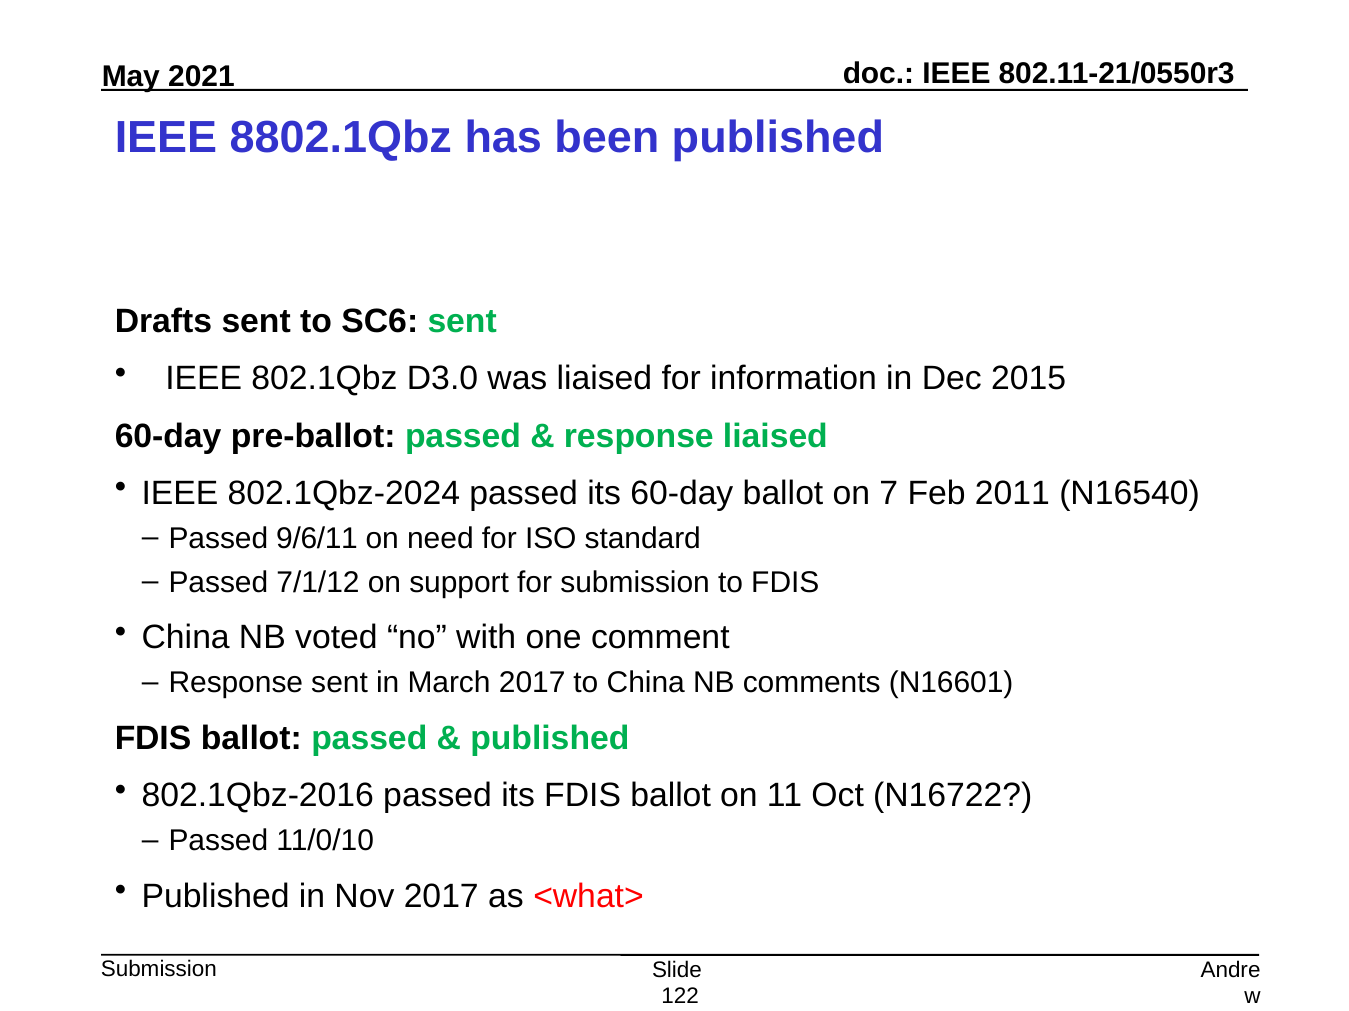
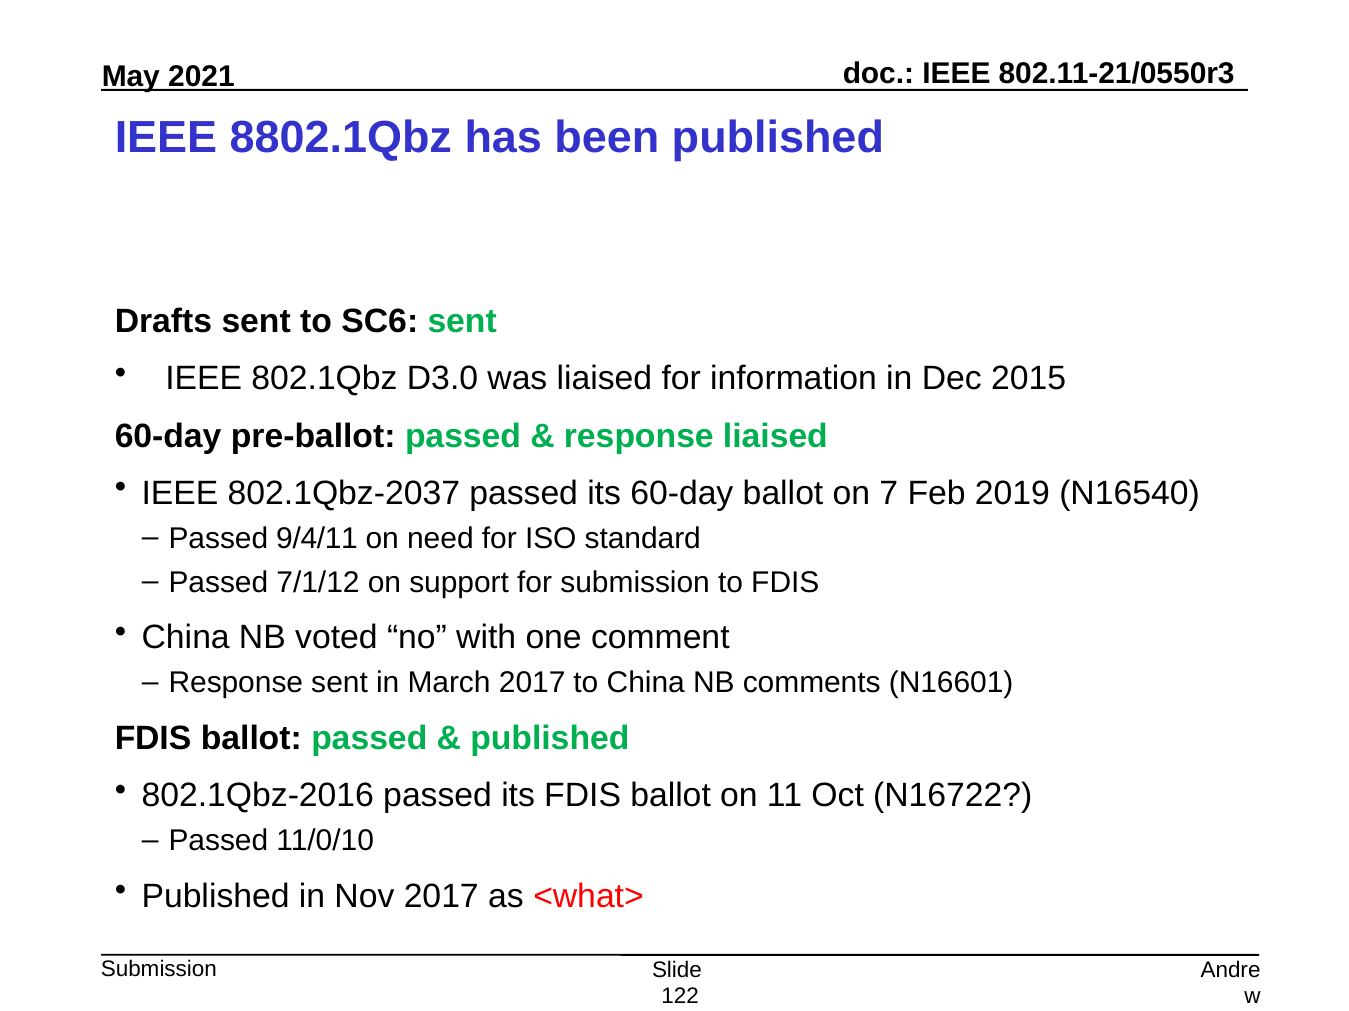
802.1Qbz-2024: 802.1Qbz-2024 -> 802.1Qbz-2037
2011: 2011 -> 2019
9/6/11: 9/6/11 -> 9/4/11
